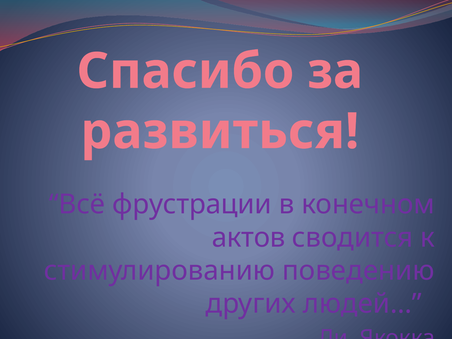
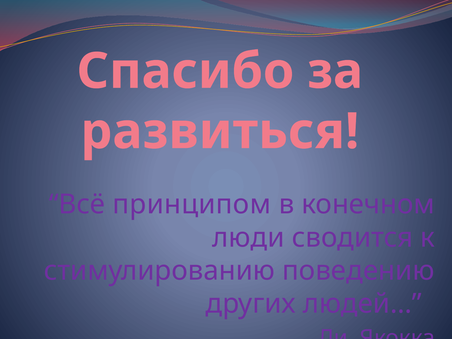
фрустрации: фрустрации -> принципом
актов: актов -> люди
